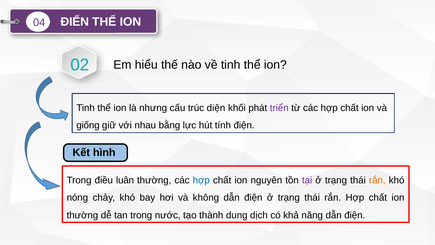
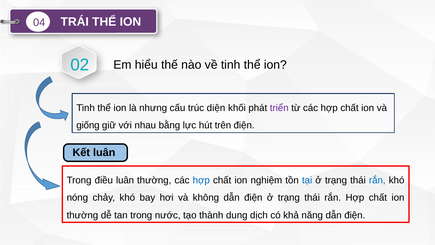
ĐIỂN: ĐIỂN -> TRÁI
tính: tính -> trên
Kết hình: hình -> luân
nguyên: nguyên -> nghiệm
tại colour: purple -> blue
rắn at (377, 180) colour: orange -> blue
